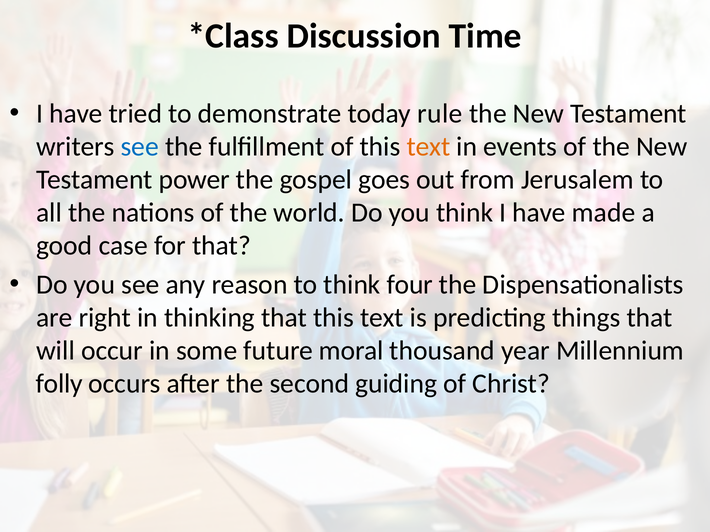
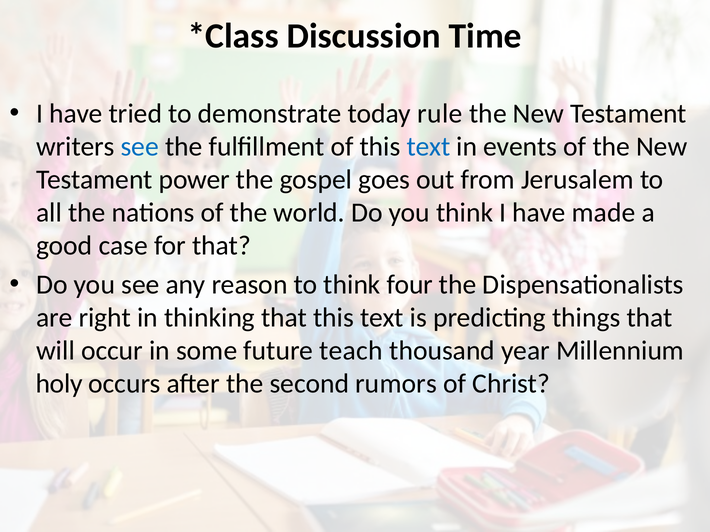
text at (429, 147) colour: orange -> blue
moral: moral -> teach
folly: folly -> holy
guiding: guiding -> rumors
